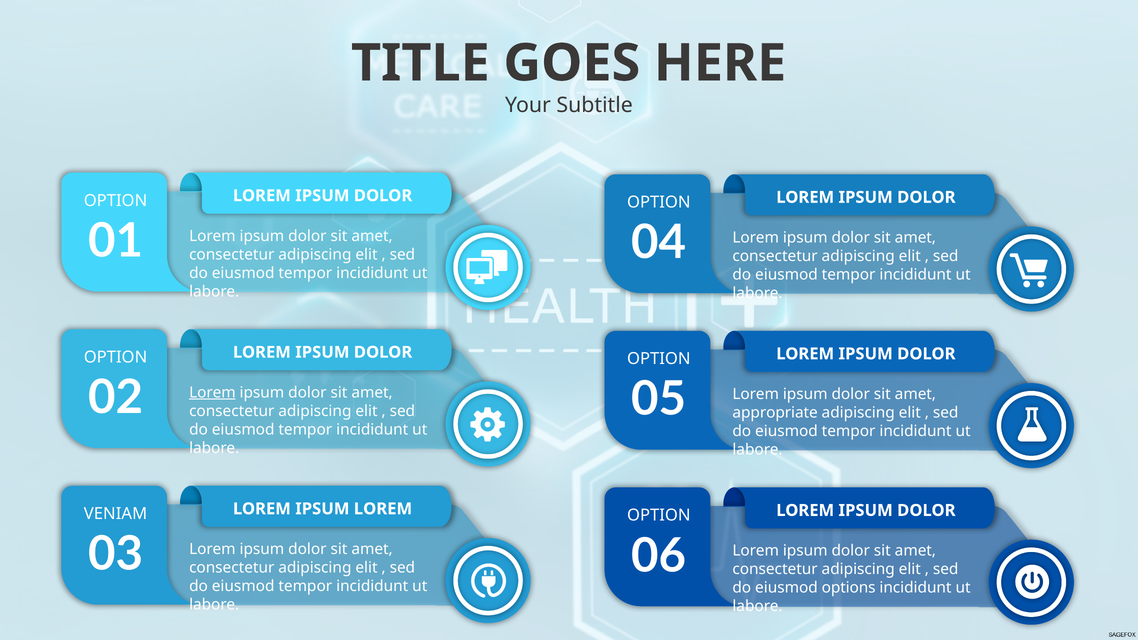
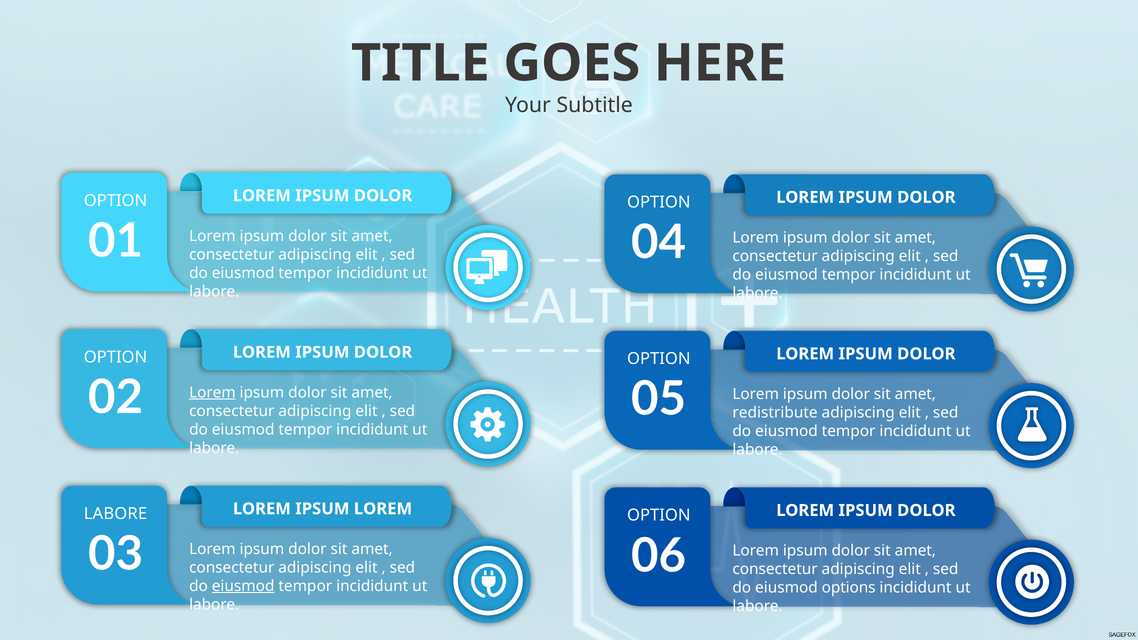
appropriate: appropriate -> redistribute
VENIAM at (115, 514): VENIAM -> LABORE
eiusmod at (243, 586) underline: none -> present
